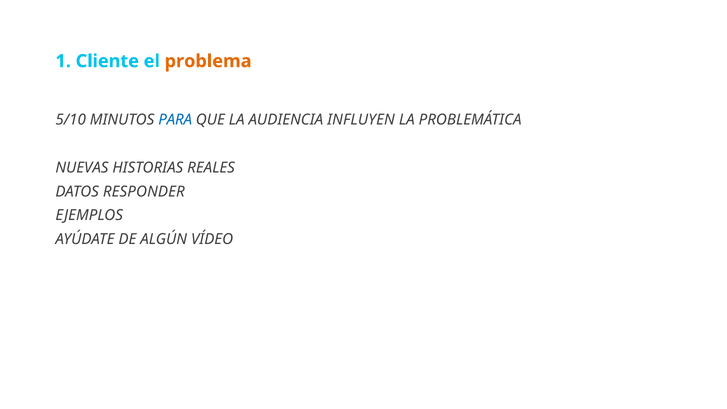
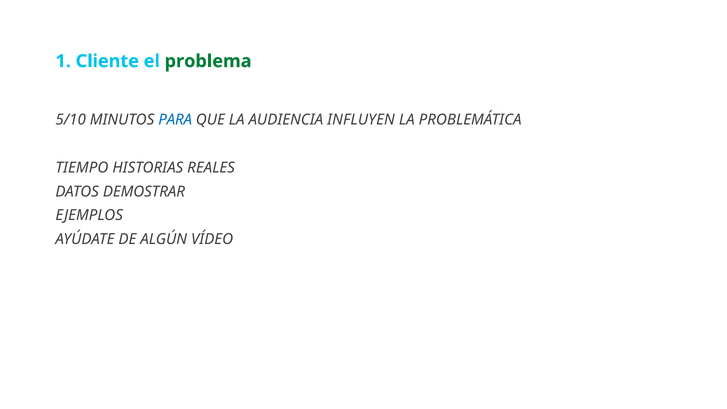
problema colour: orange -> green
NUEVAS: NUEVAS -> TIEMPO
RESPONDER: RESPONDER -> DEMOSTRAR
